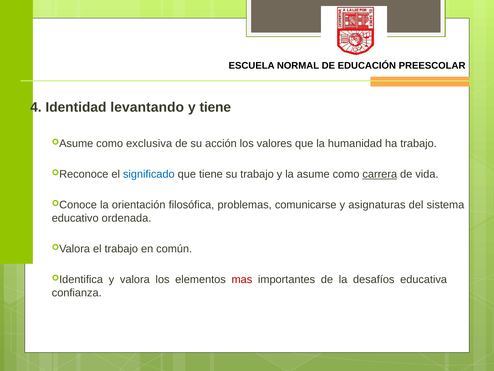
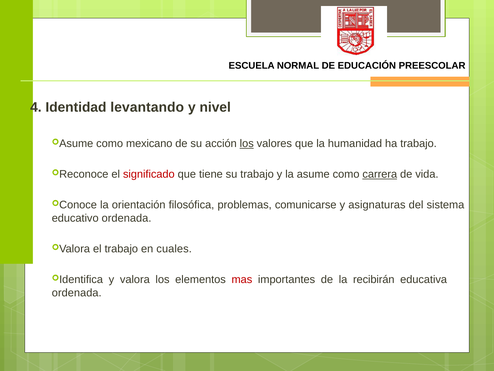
y tiene: tiene -> nivel
exclusiva: exclusiva -> mexicano
los at (247, 143) underline: none -> present
significado colour: blue -> red
común: común -> cuales
desafíos: desafíos -> recibirán
confianza at (77, 292): confianza -> ordenada
